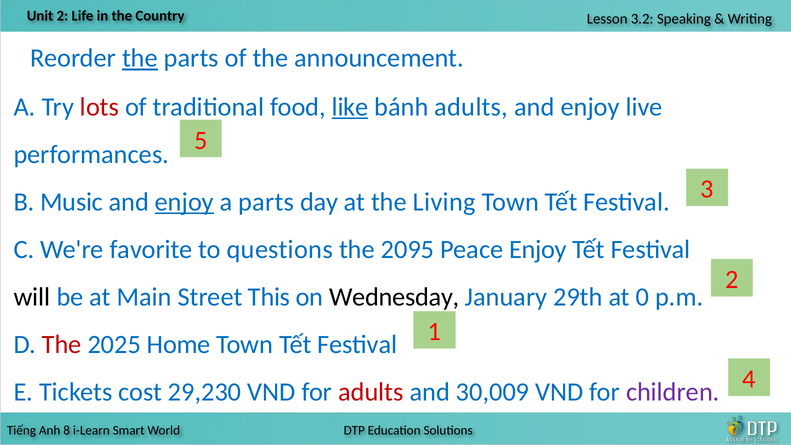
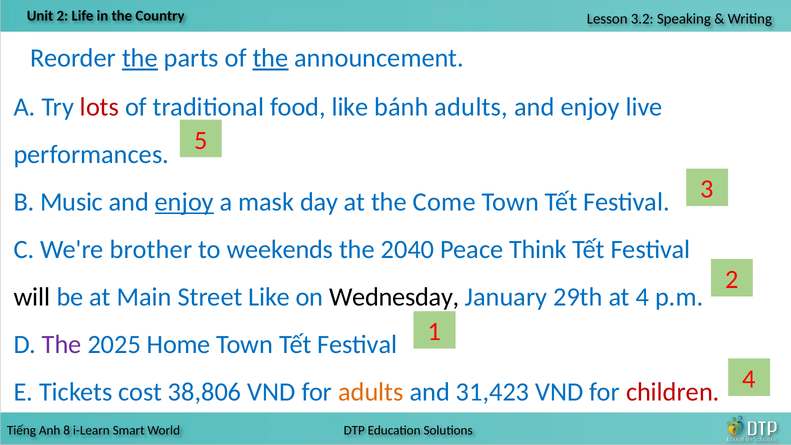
the at (270, 58) underline: none -> present
like at (350, 107) underline: present -> none
a parts: parts -> mask
Living: Living -> Come
favorite: favorite -> brother
questions: questions -> weekends
2095: 2095 -> 2040
Peace Enjoy: Enjoy -> Think
Street This: This -> Like
at 0: 0 -> 4
The at (62, 344) colour: red -> purple
29,230: 29,230 -> 38,806
adults at (371, 392) colour: red -> orange
30,009: 30,009 -> 31,423
children colour: purple -> red
